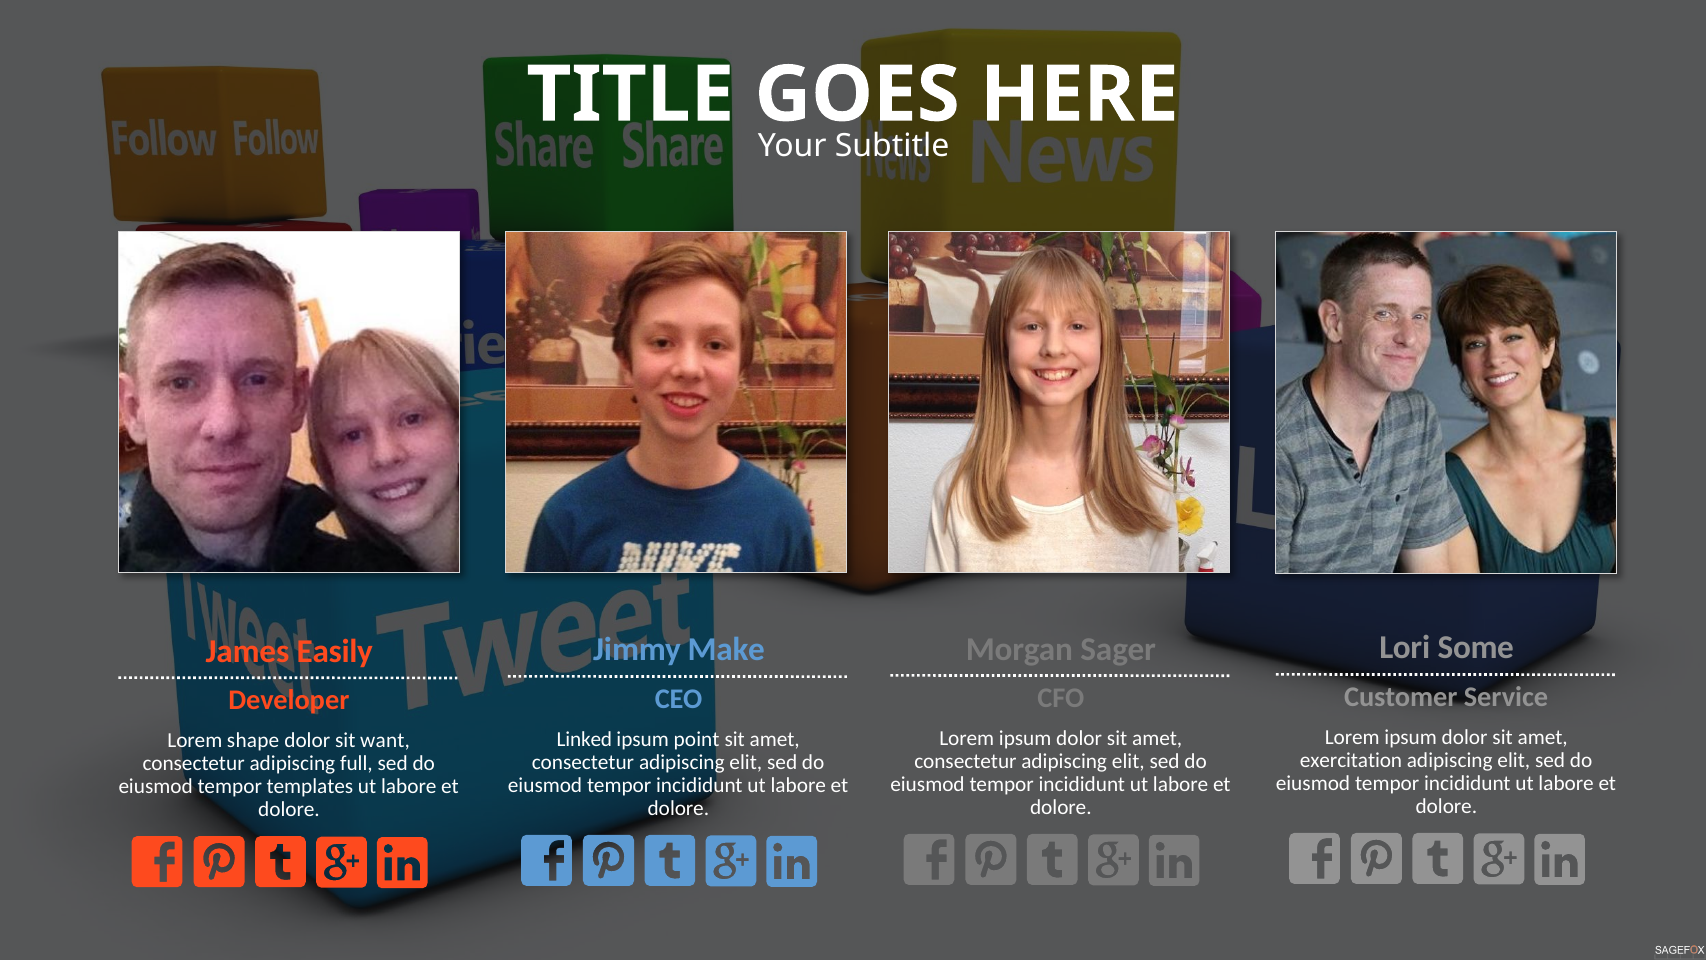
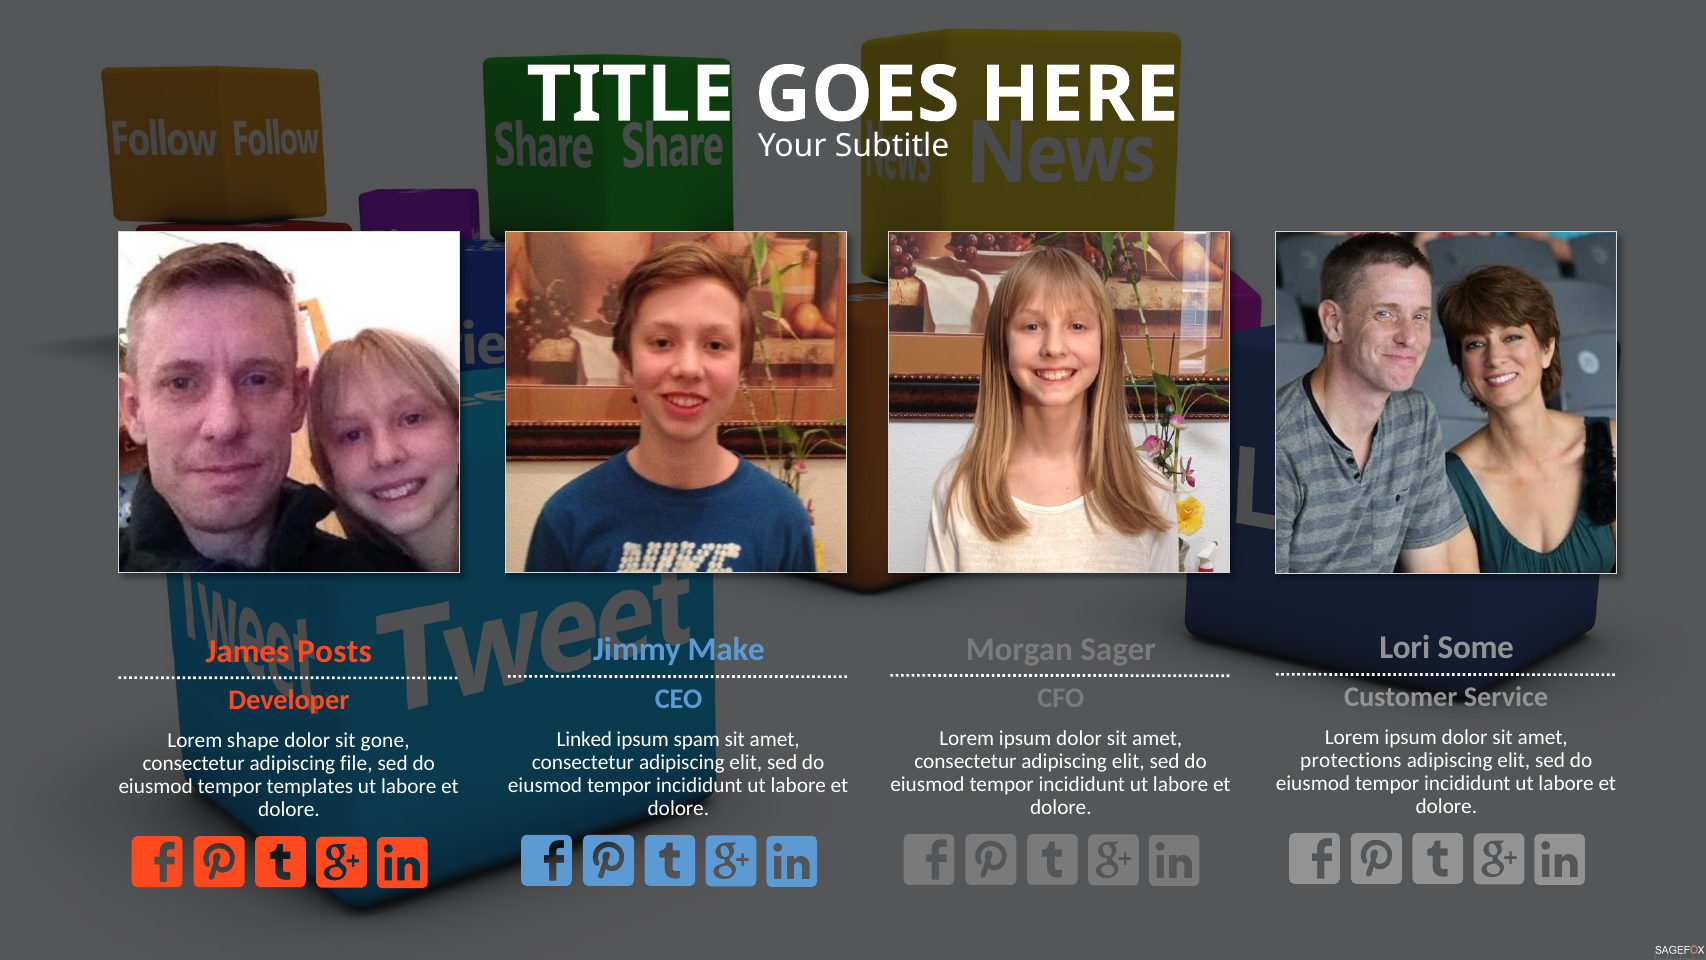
Easily: Easily -> Posts
point: point -> spam
want: want -> gone
exercitation: exercitation -> protections
full: full -> file
